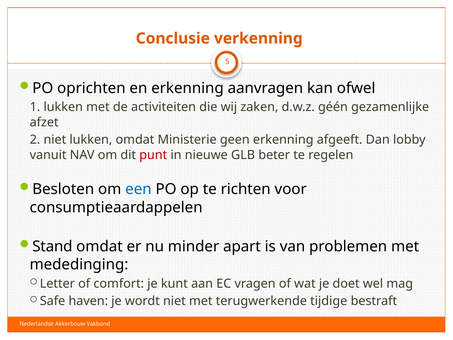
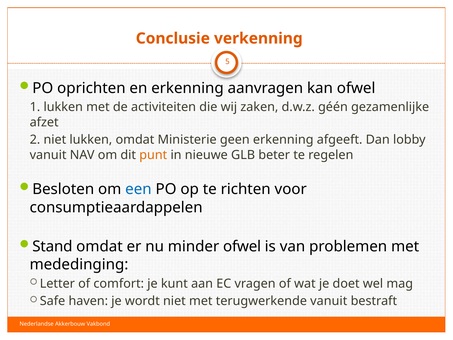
punt colour: red -> orange
minder apart: apart -> ofwel
terugwerkende tijdige: tijdige -> vanuit
